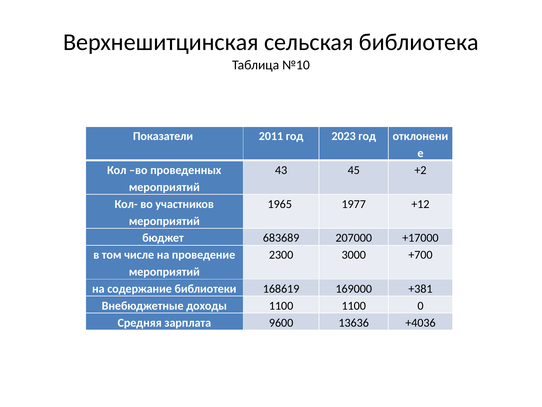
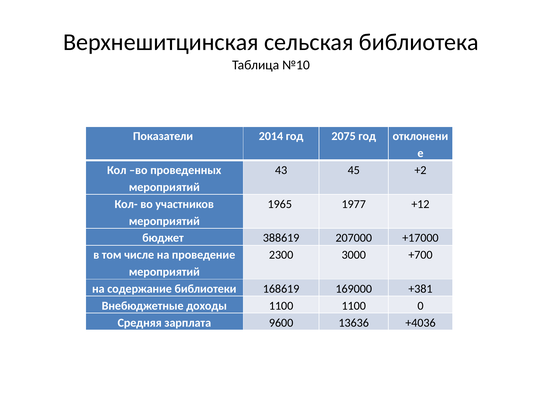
2011: 2011 -> 2014
2023: 2023 -> 2075
683689: 683689 -> 388619
